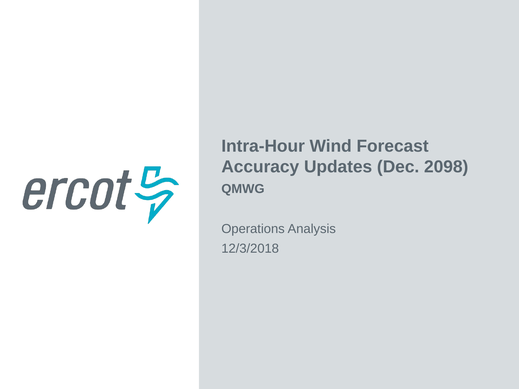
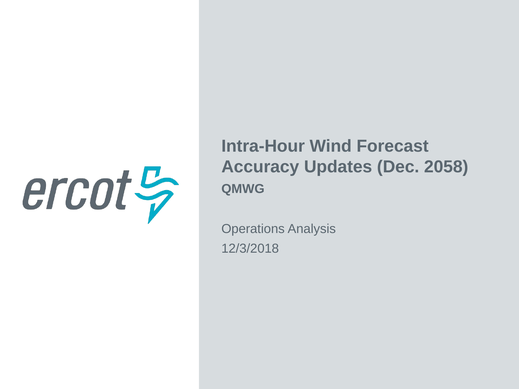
2098: 2098 -> 2058
